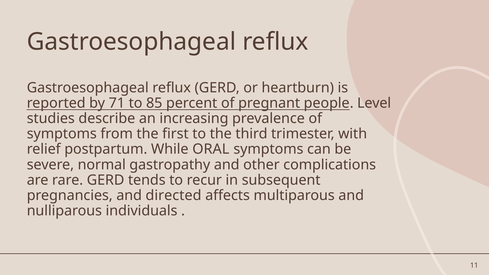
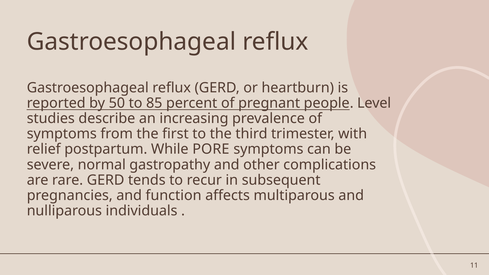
71: 71 -> 50
ORAL: ORAL -> PORE
directed: directed -> function
